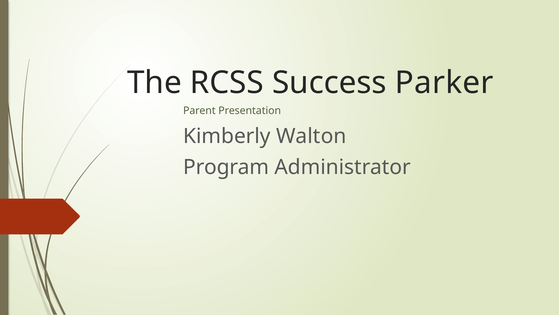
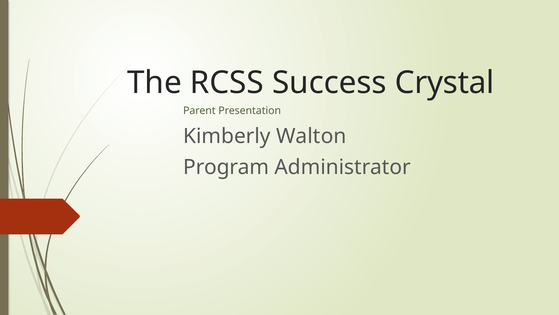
Parker: Parker -> Crystal
